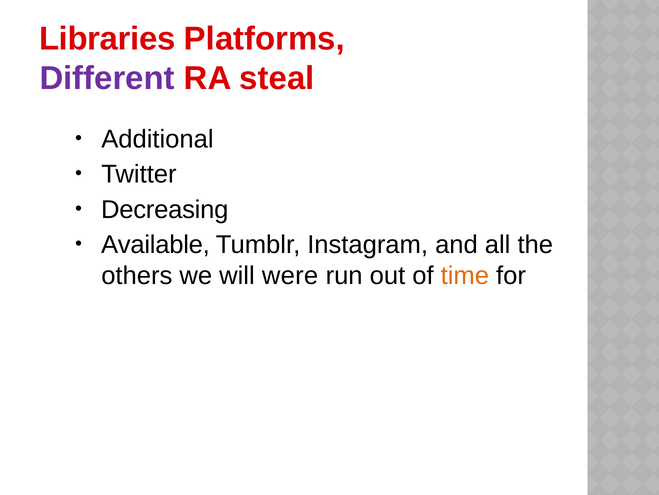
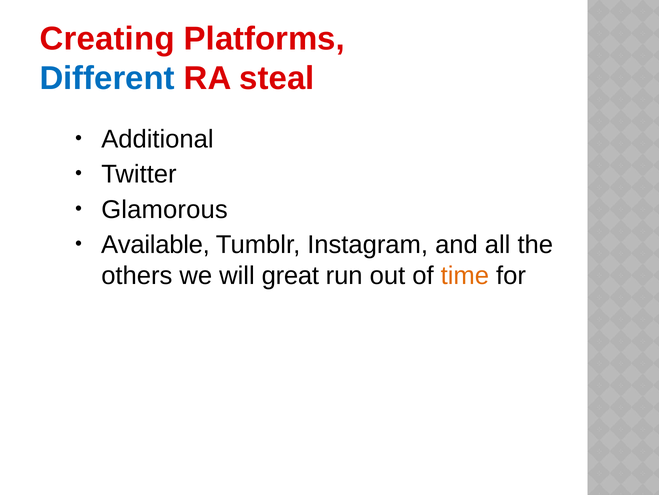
Libraries: Libraries -> Creating
Different colour: purple -> blue
Decreasing: Decreasing -> Glamorous
were: were -> great
